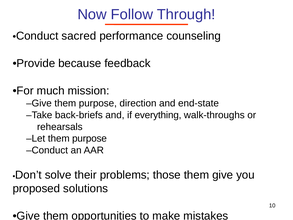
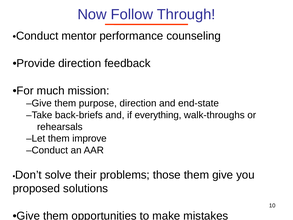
sacred: sacred -> mentor
Provide because: because -> direction
Let them purpose: purpose -> improve
